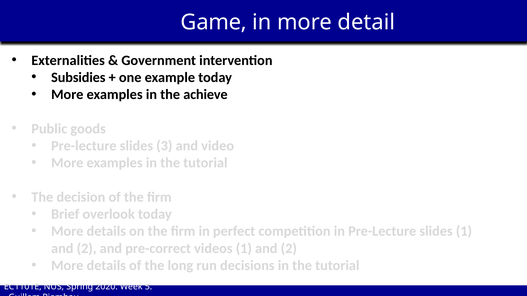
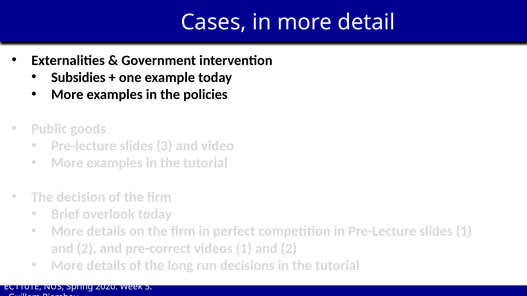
Game: Game -> Cases
achieve: achieve -> policies
